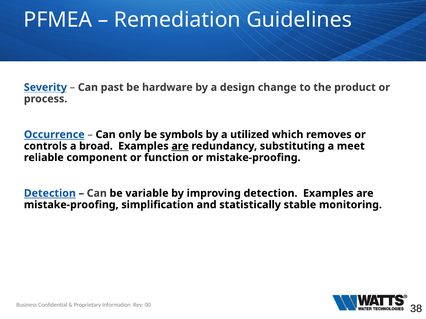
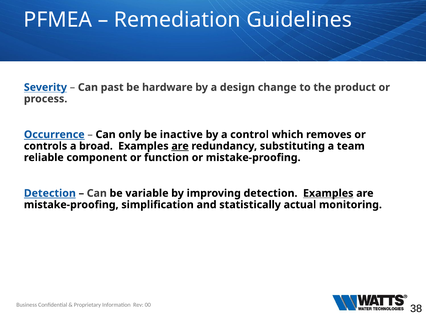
symbols: symbols -> inactive
utilized: utilized -> control
meet: meet -> team
Examples at (328, 194) underline: none -> present
stable: stable -> actual
